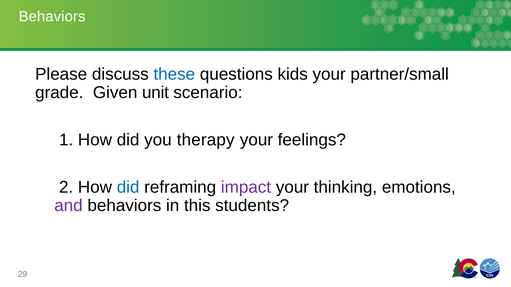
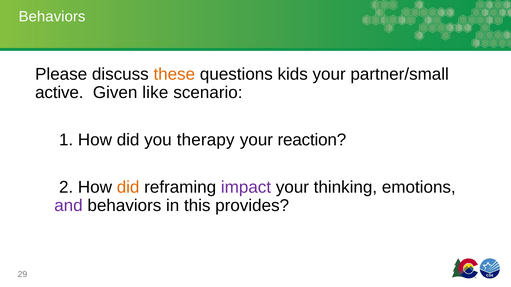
these colour: blue -> orange
grade: grade -> active
unit: unit -> like
feelings: feelings -> reaction
did at (128, 188) colour: blue -> orange
students: students -> provides
